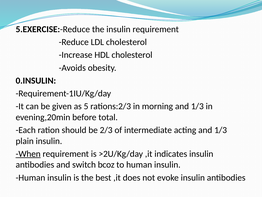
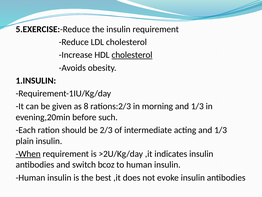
cholesterol at (132, 55) underline: none -> present
0.INSULIN: 0.INSULIN -> 1.INSULIN
5: 5 -> 8
total: total -> such
